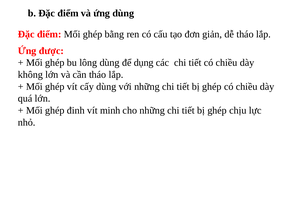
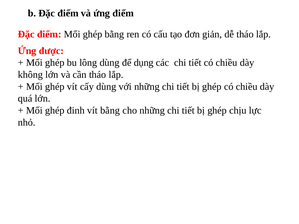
ứng dùng: dùng -> điểm
vít minh: minh -> bằng
